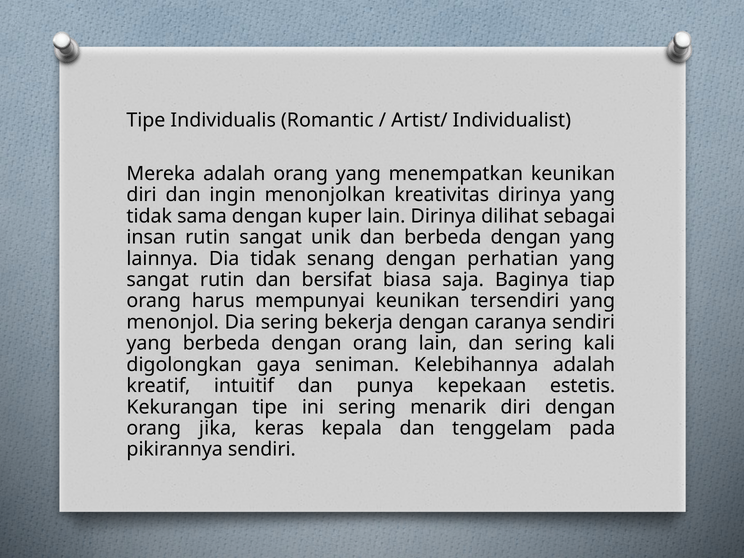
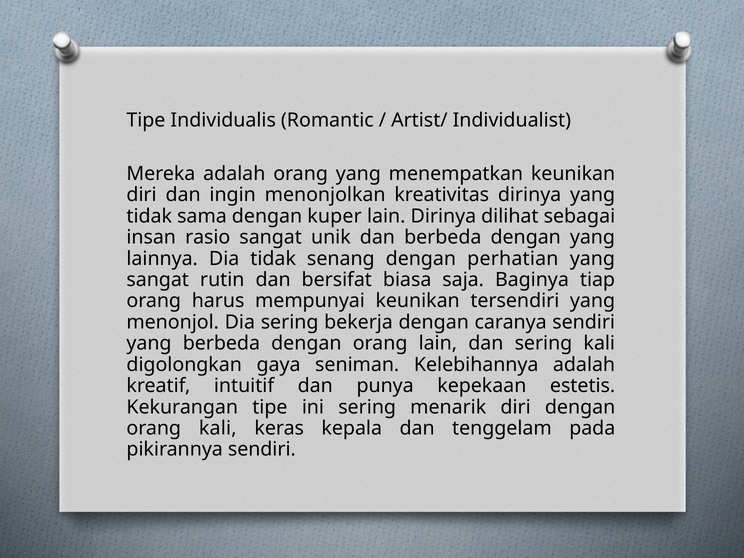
insan rutin: rutin -> rasio
orang jika: jika -> kali
